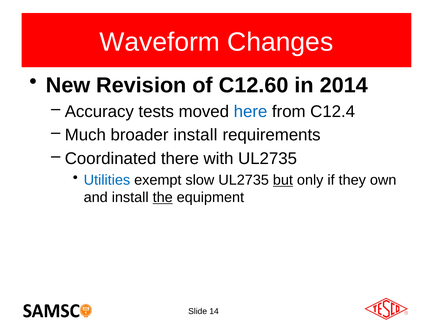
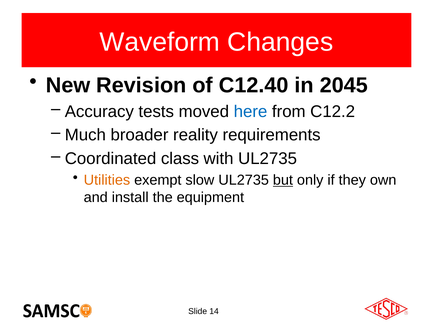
C12.60: C12.60 -> C12.40
2014: 2014 -> 2045
C12.4: C12.4 -> C12.2
broader install: install -> reality
there: there -> class
Utilities colour: blue -> orange
the underline: present -> none
